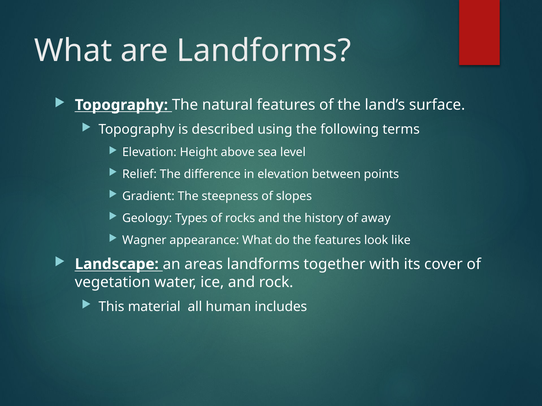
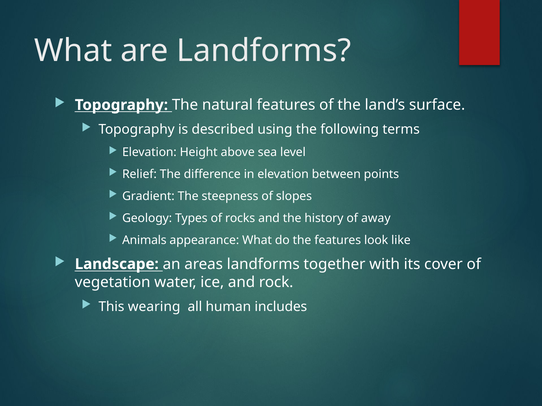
Wagner: Wagner -> Animals
material: material -> wearing
